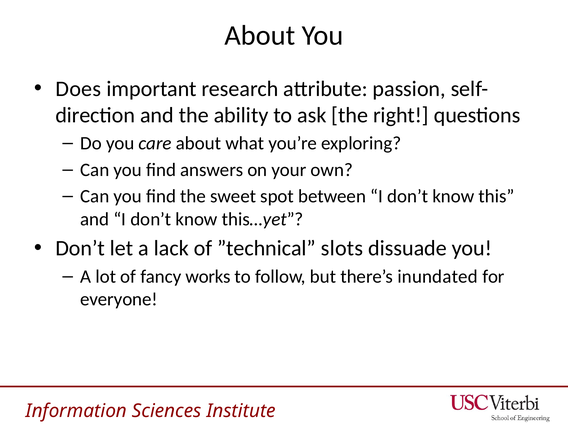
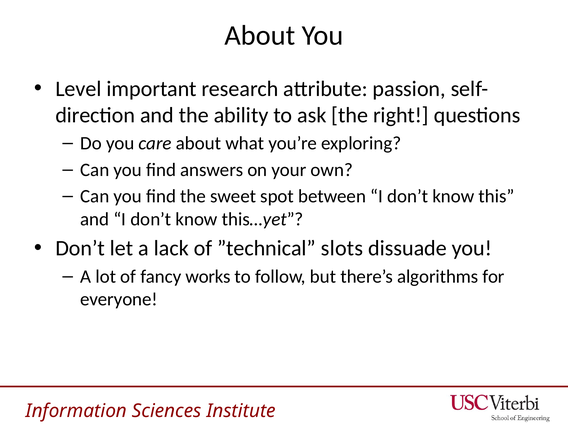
Does: Does -> Level
inundated: inundated -> algorithms
